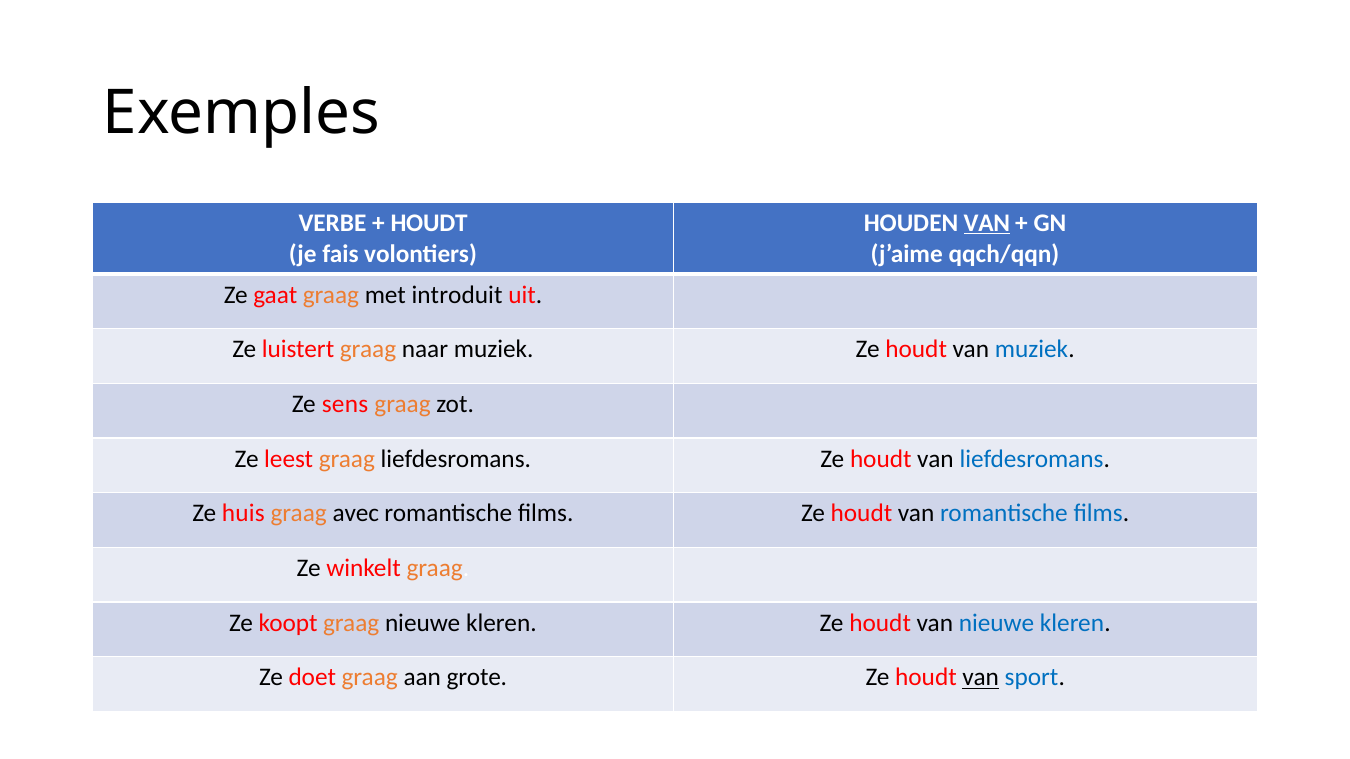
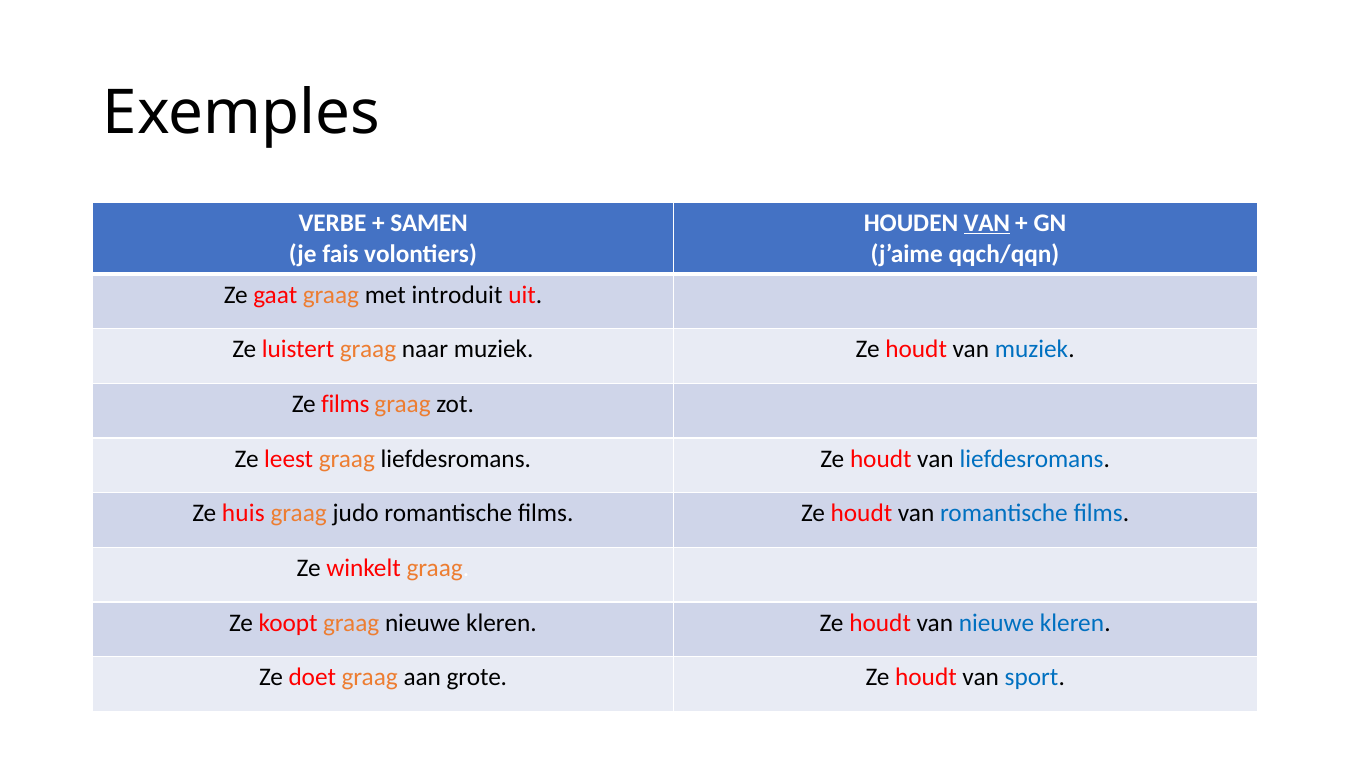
HOUDT at (429, 223): HOUDT -> SAMEN
Ze sens: sens -> films
avec: avec -> judo
van at (981, 678) underline: present -> none
